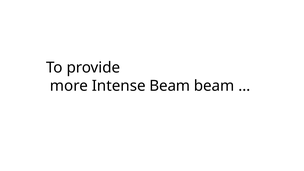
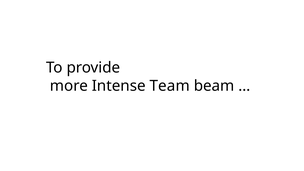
Intense Beam: Beam -> Team
